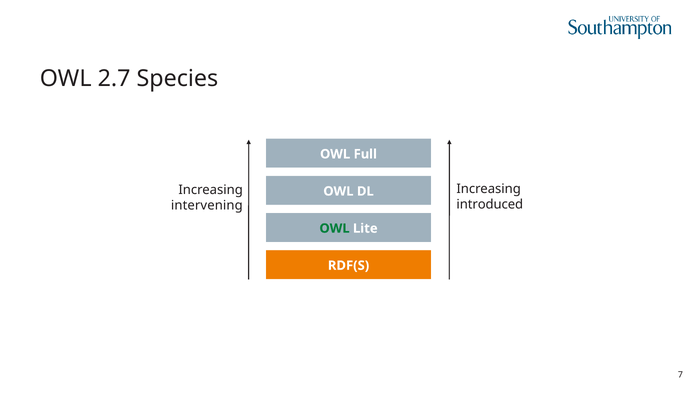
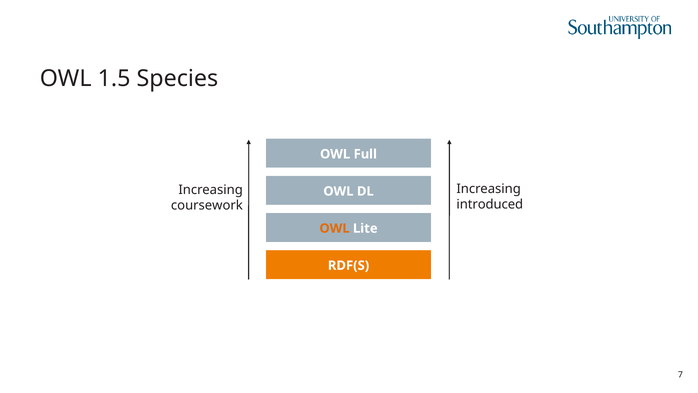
2.7: 2.7 -> 1.5
intervening: intervening -> coursework
OWL at (335, 228) colour: green -> orange
